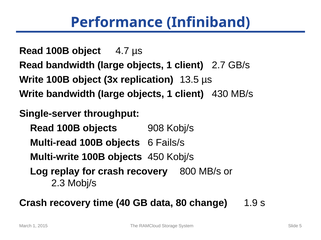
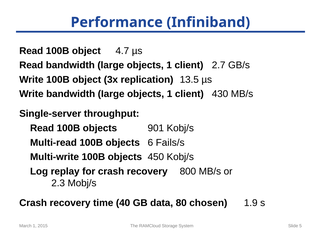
908: 908 -> 901
change: change -> chosen
